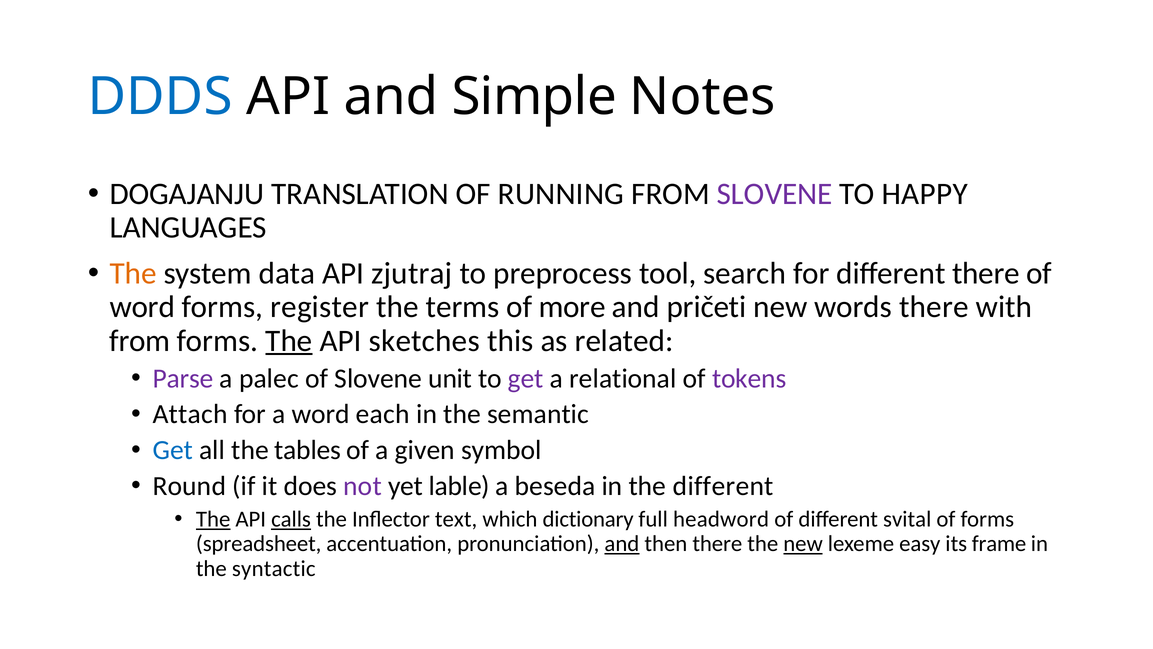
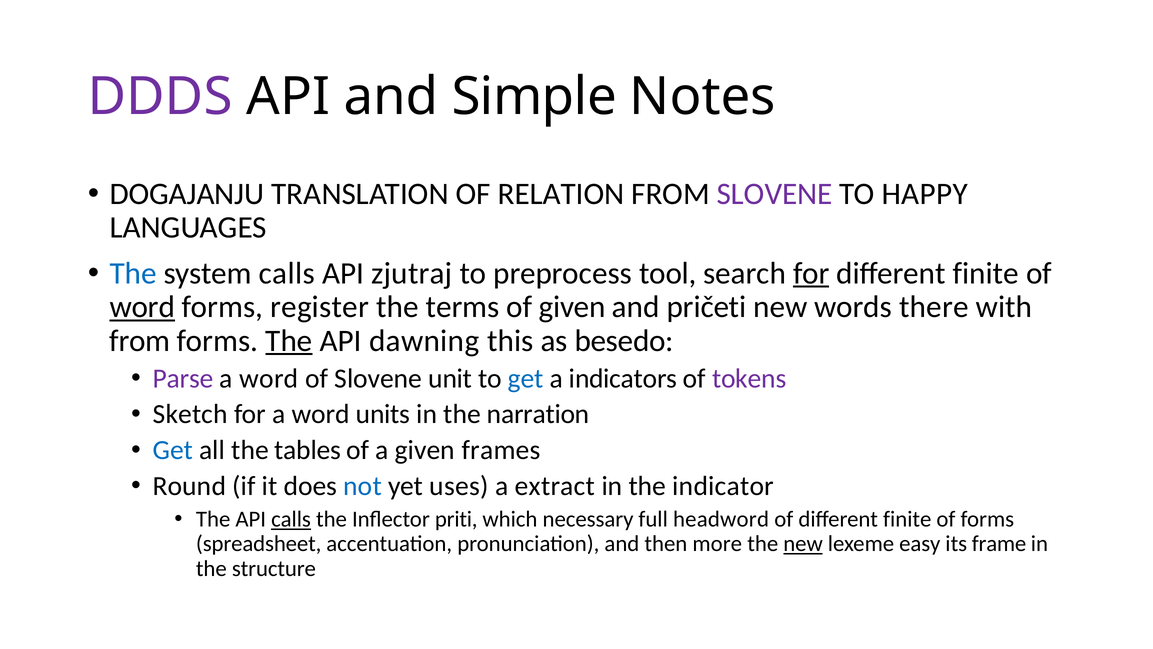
DDDS colour: blue -> purple
RUNNING: RUNNING -> RELATION
The at (133, 273) colour: orange -> blue
system data: data -> calls
for at (811, 273) underline: none -> present
there at (986, 273): there -> finite
word at (142, 307) underline: none -> present
of more: more -> given
sketches: sketches -> dawning
related: related -> besedo
palec at (269, 378): palec -> word
get at (526, 378) colour: purple -> blue
relational: relational -> indicators
Attach: Attach -> Sketch
each: each -> units
semantic: semantic -> narration
symbol: symbol -> frames
not colour: purple -> blue
lable: lable -> uses
beseda: beseda -> extract
the different: different -> indicator
The at (213, 519) underline: present -> none
text: text -> priti
dictionary: dictionary -> necessary
of different svital: svital -> finite
and at (622, 544) underline: present -> none
then there: there -> more
syntactic: syntactic -> structure
